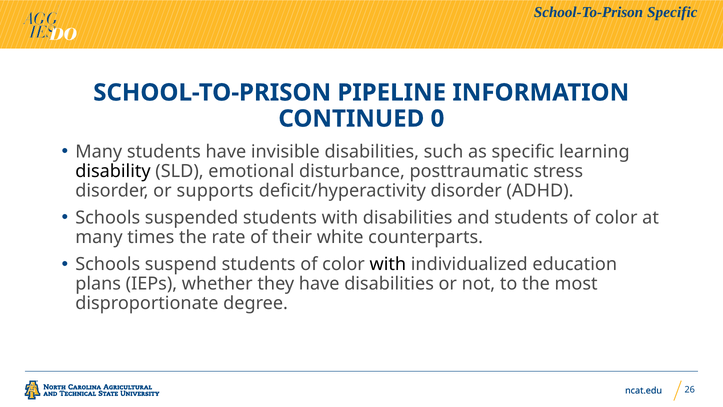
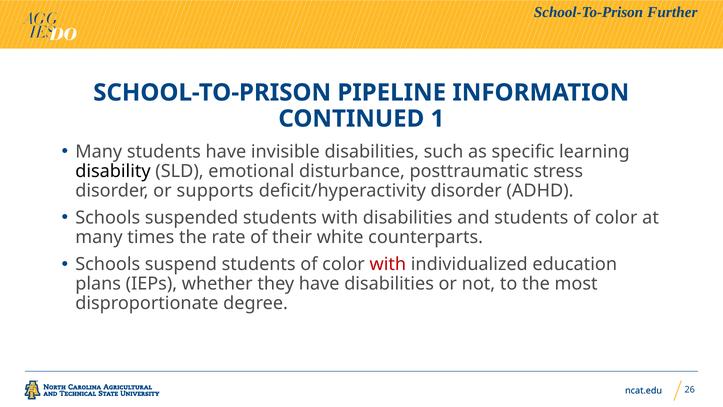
School-To-Prison Specific: Specific -> Further
0: 0 -> 1
with at (388, 264) colour: black -> red
